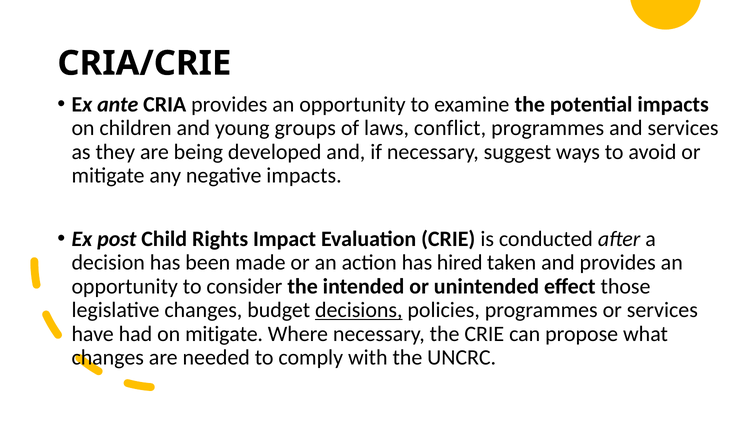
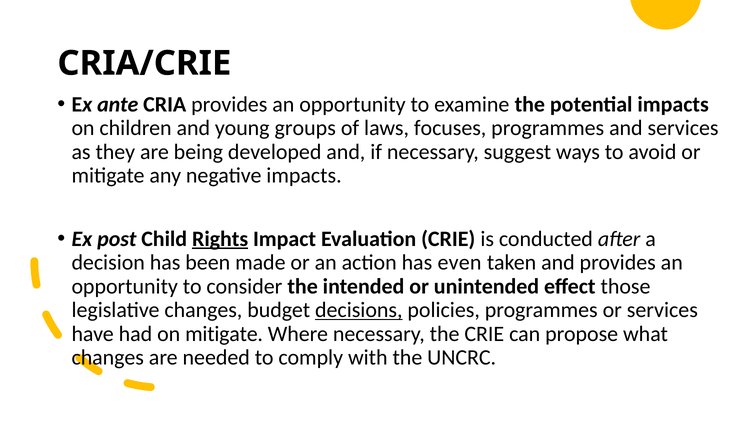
conflict: conflict -> focuses
Rights underline: none -> present
hired: hired -> even
